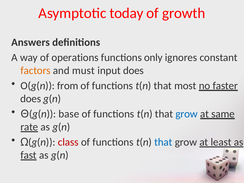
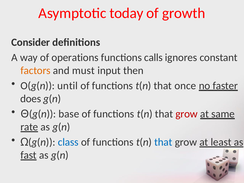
Answers: Answers -> Consider
only: only -> calls
input does: does -> then
from: from -> until
most: most -> once
grow at (187, 114) colour: blue -> red
class colour: red -> blue
